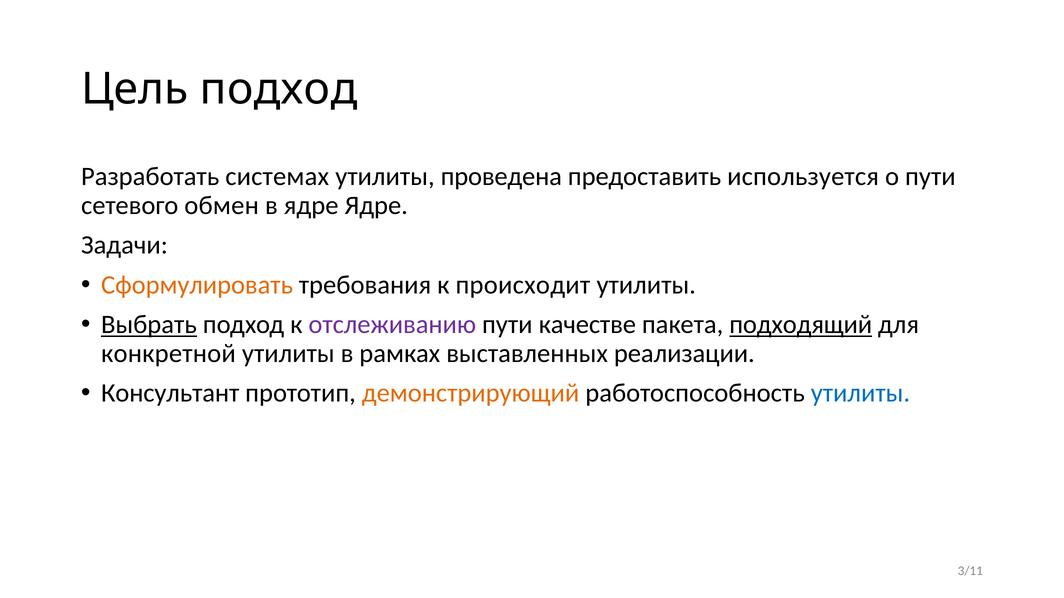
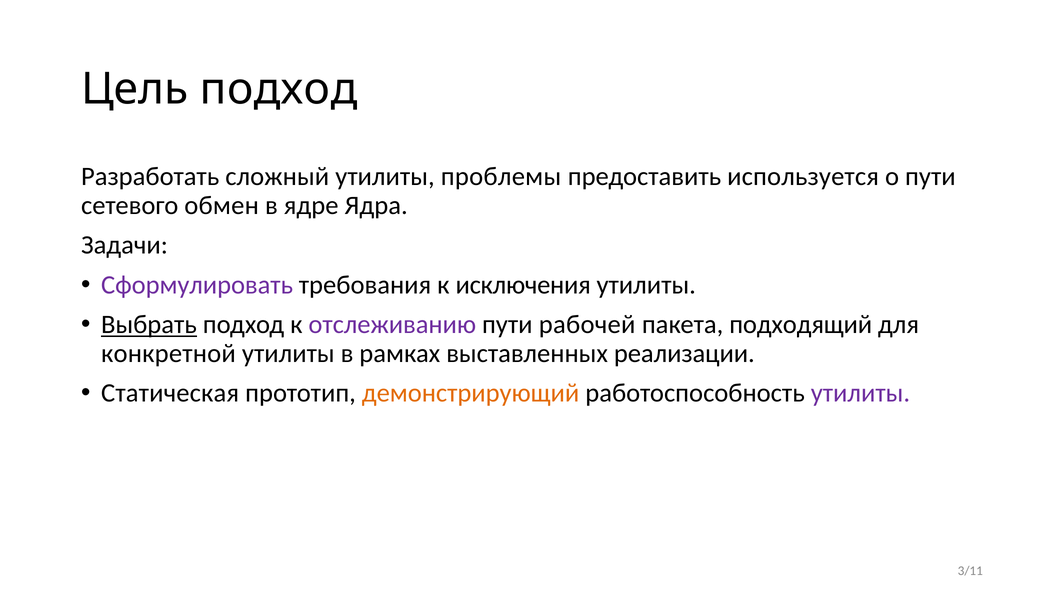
системах: системах -> сложный
проведена: проведена -> проблемы
ядре Ядре: Ядре -> Ядра
Сформулировать colour: orange -> purple
происходит: происходит -> исключения
качестве: качестве -> рабочей
подходящий underline: present -> none
Консультант: Консультант -> Статическая
утилиты at (860, 393) colour: blue -> purple
